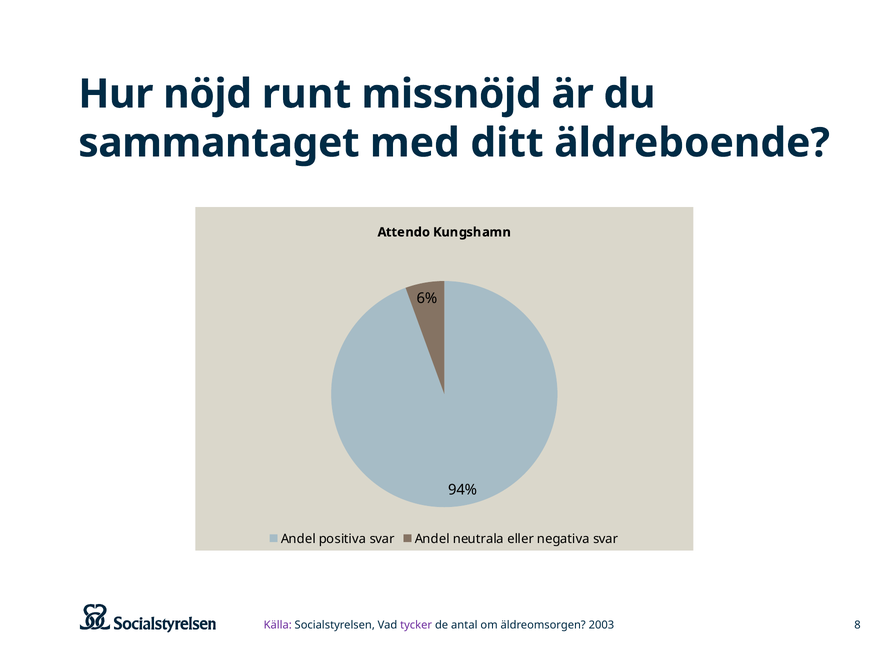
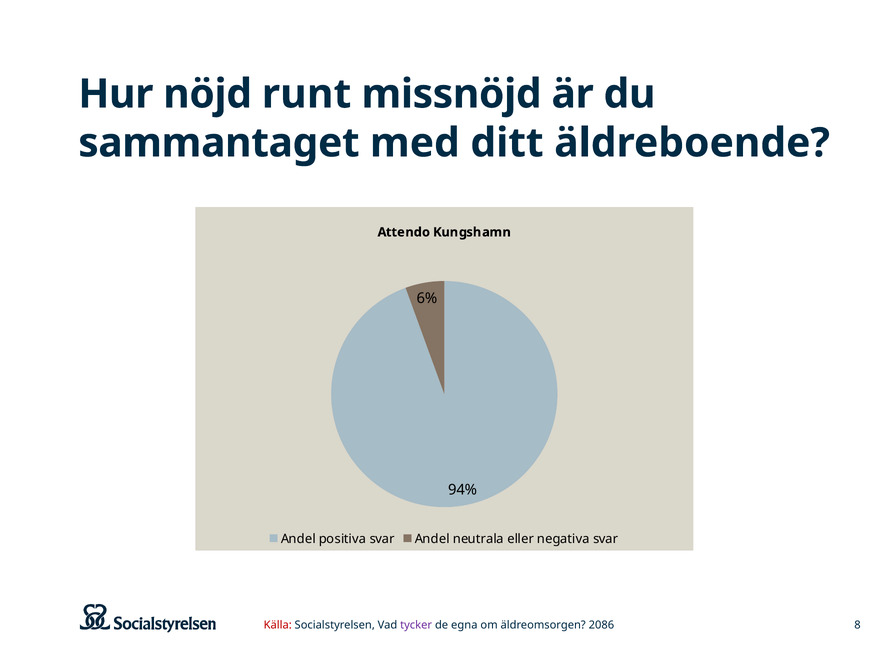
Källa colour: purple -> red
antal: antal -> egna
2003: 2003 -> 2086
